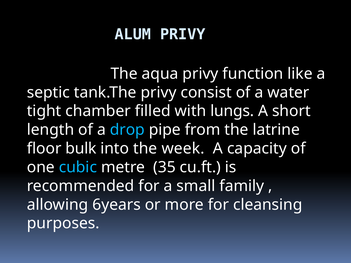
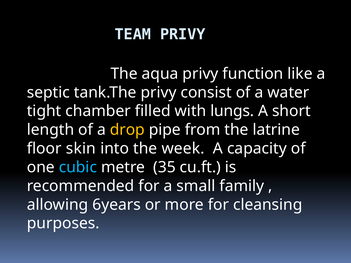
ALUM: ALUM -> TEAM
drop colour: light blue -> yellow
bulk: bulk -> skin
